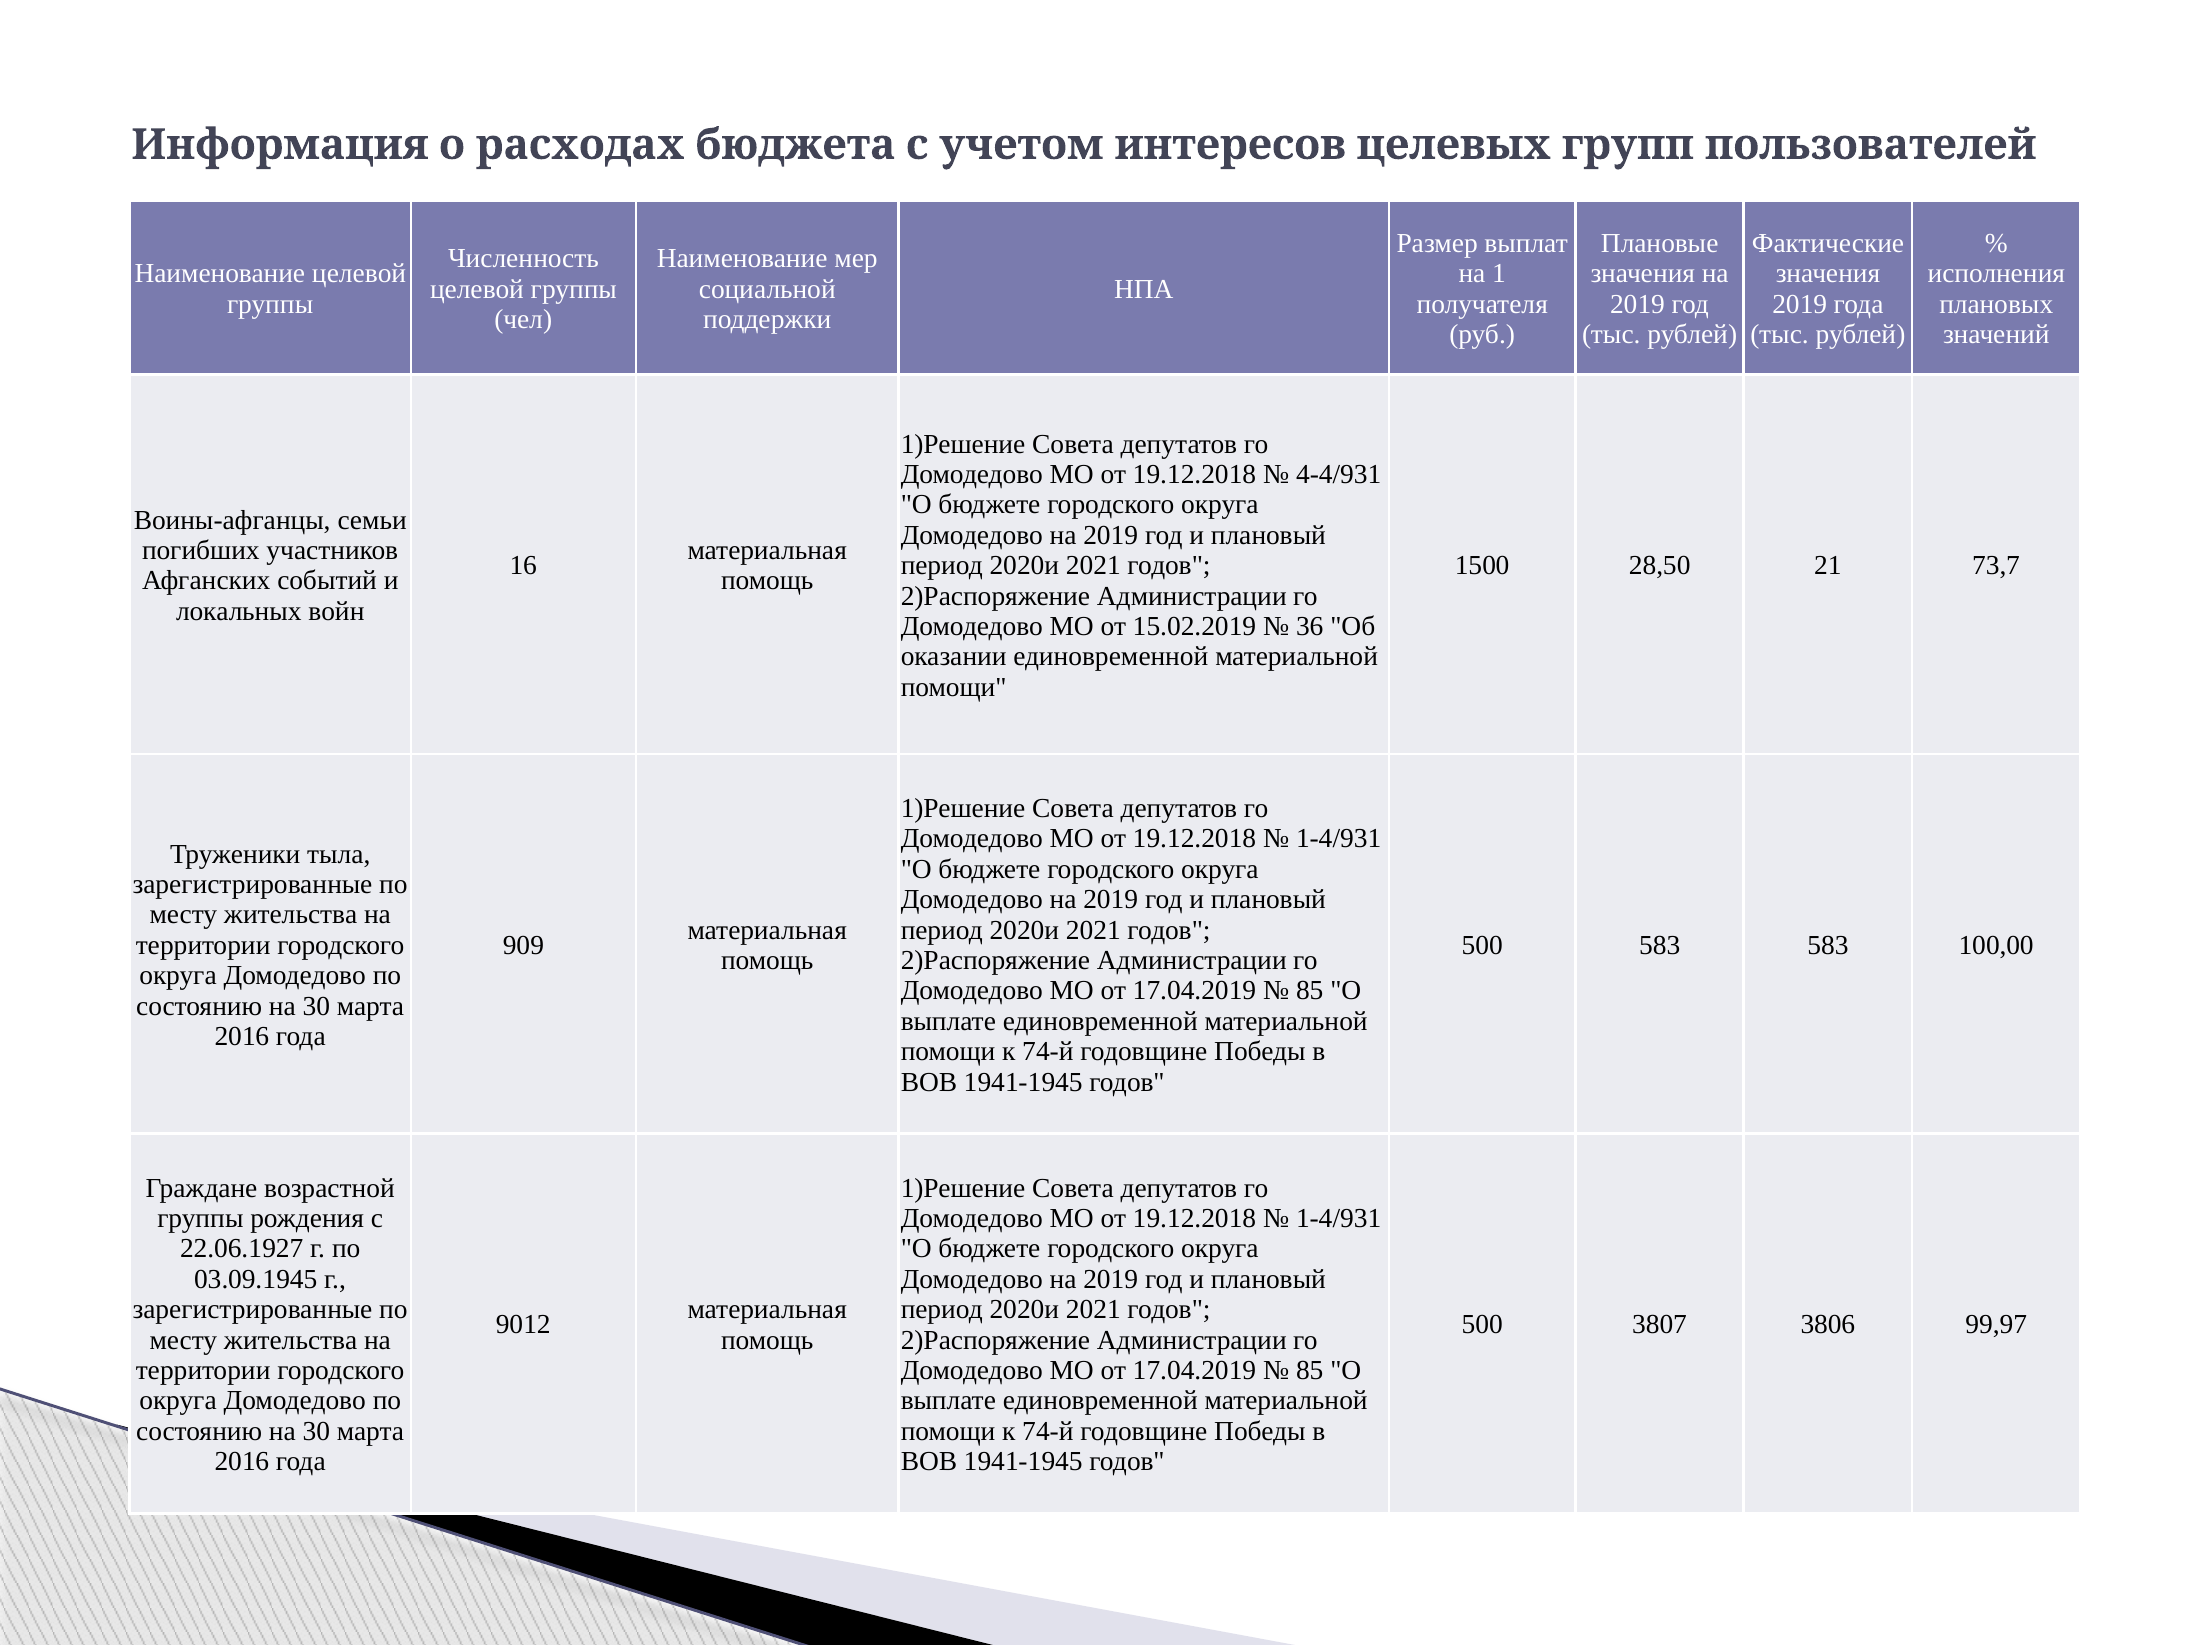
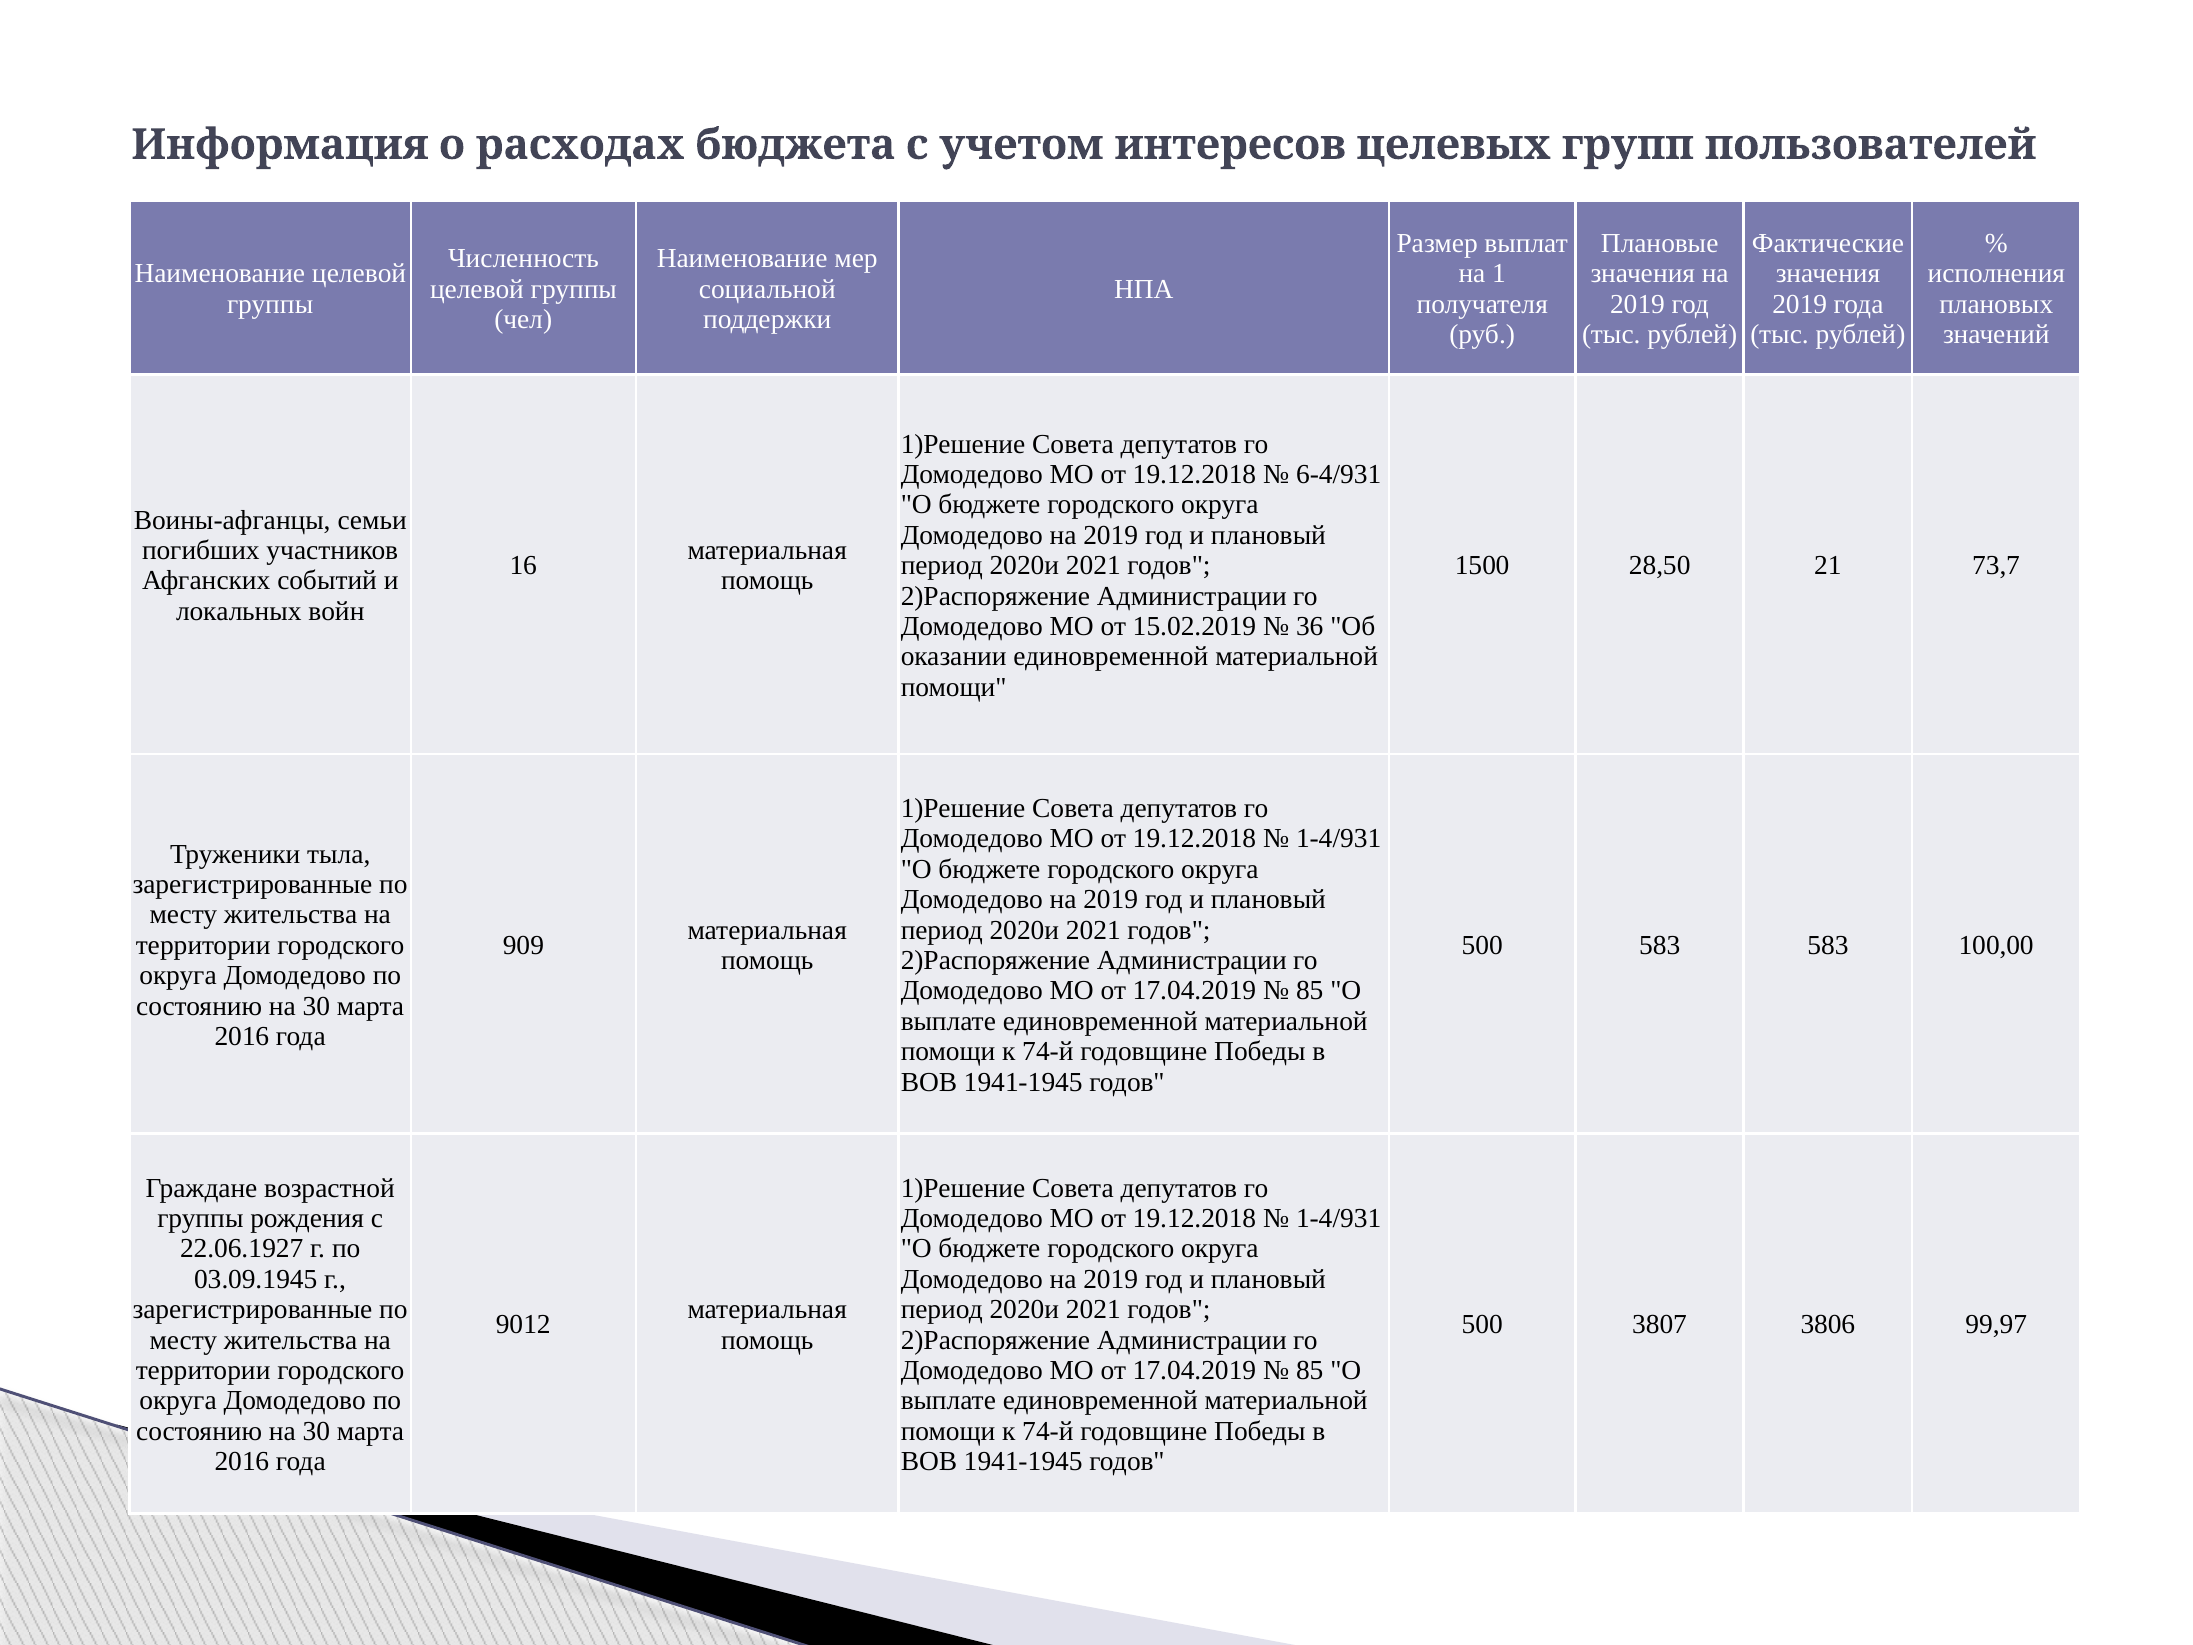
4-4/931: 4-4/931 -> 6-4/931
